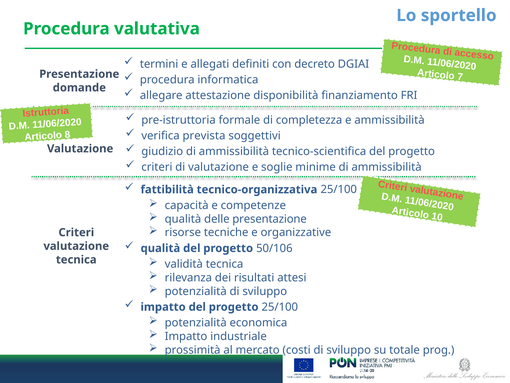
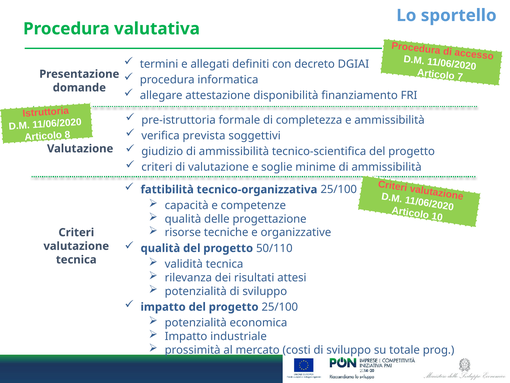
delle presentazione: presentazione -> progettazione
50/106: 50/106 -> 50/110
